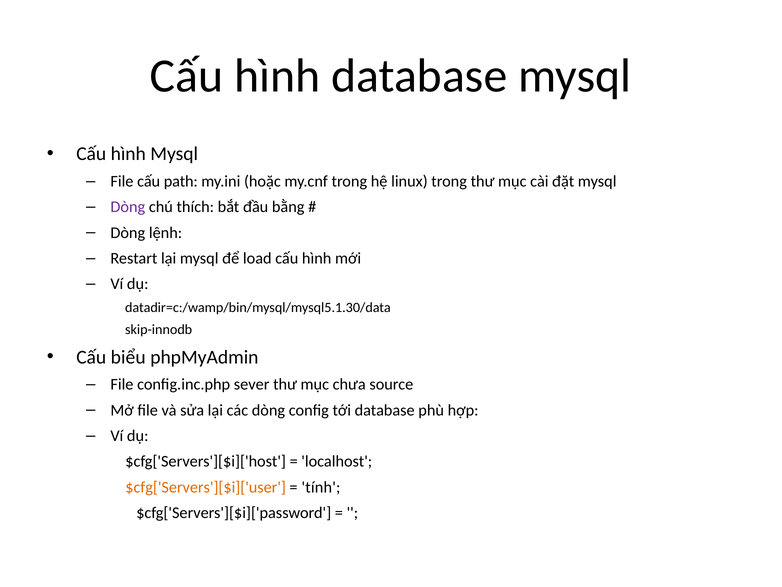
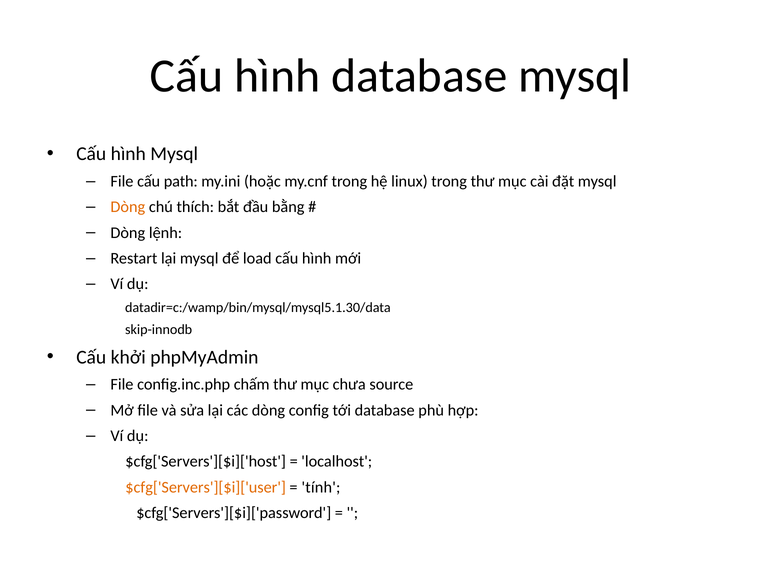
Dòng at (128, 207) colour: purple -> orange
biểu: biểu -> khởi
sever: sever -> chấm
